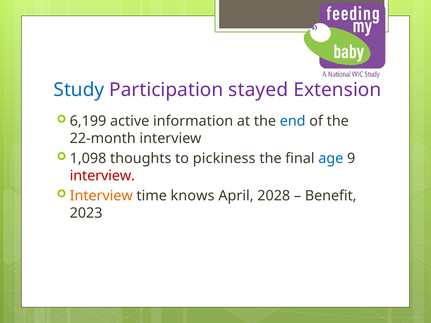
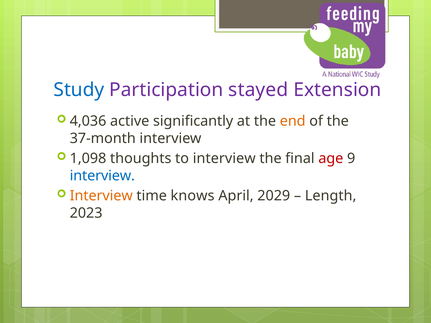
6,199: 6,199 -> 4,036
information: information -> significantly
end colour: blue -> orange
22-month: 22-month -> 37-month
to pickiness: pickiness -> interview
age colour: blue -> red
interview at (102, 176) colour: red -> blue
2028: 2028 -> 2029
Benefit: Benefit -> Length
